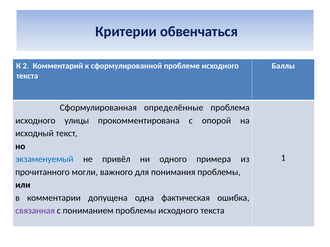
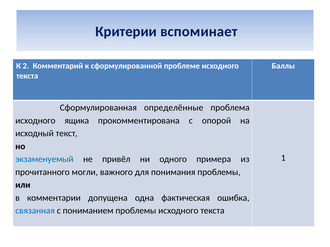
обвенчаться: обвенчаться -> вспоминает
улицы: улицы -> ящика
связанная colour: purple -> blue
